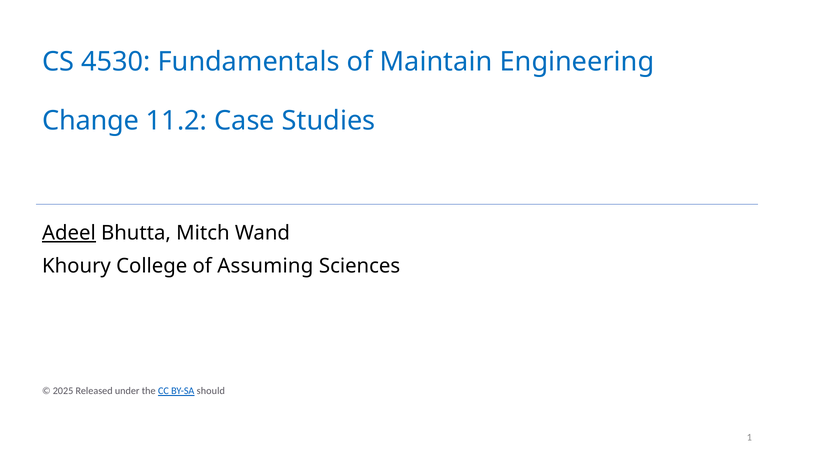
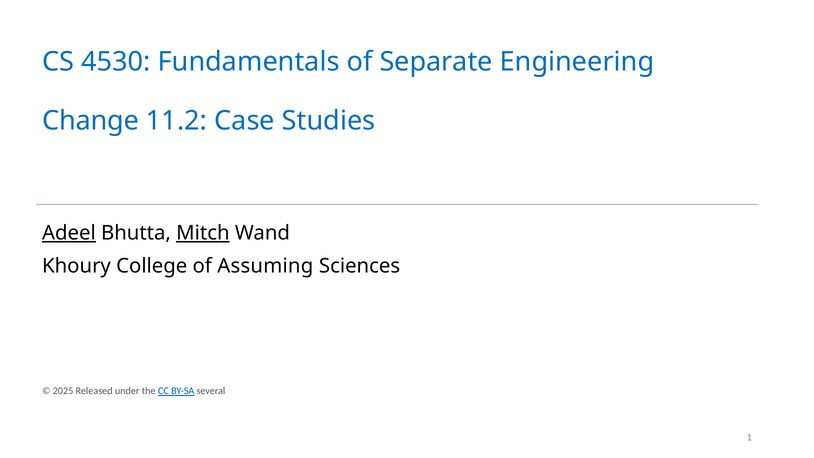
Maintain: Maintain -> Separate
Mitch underline: none -> present
should: should -> several
